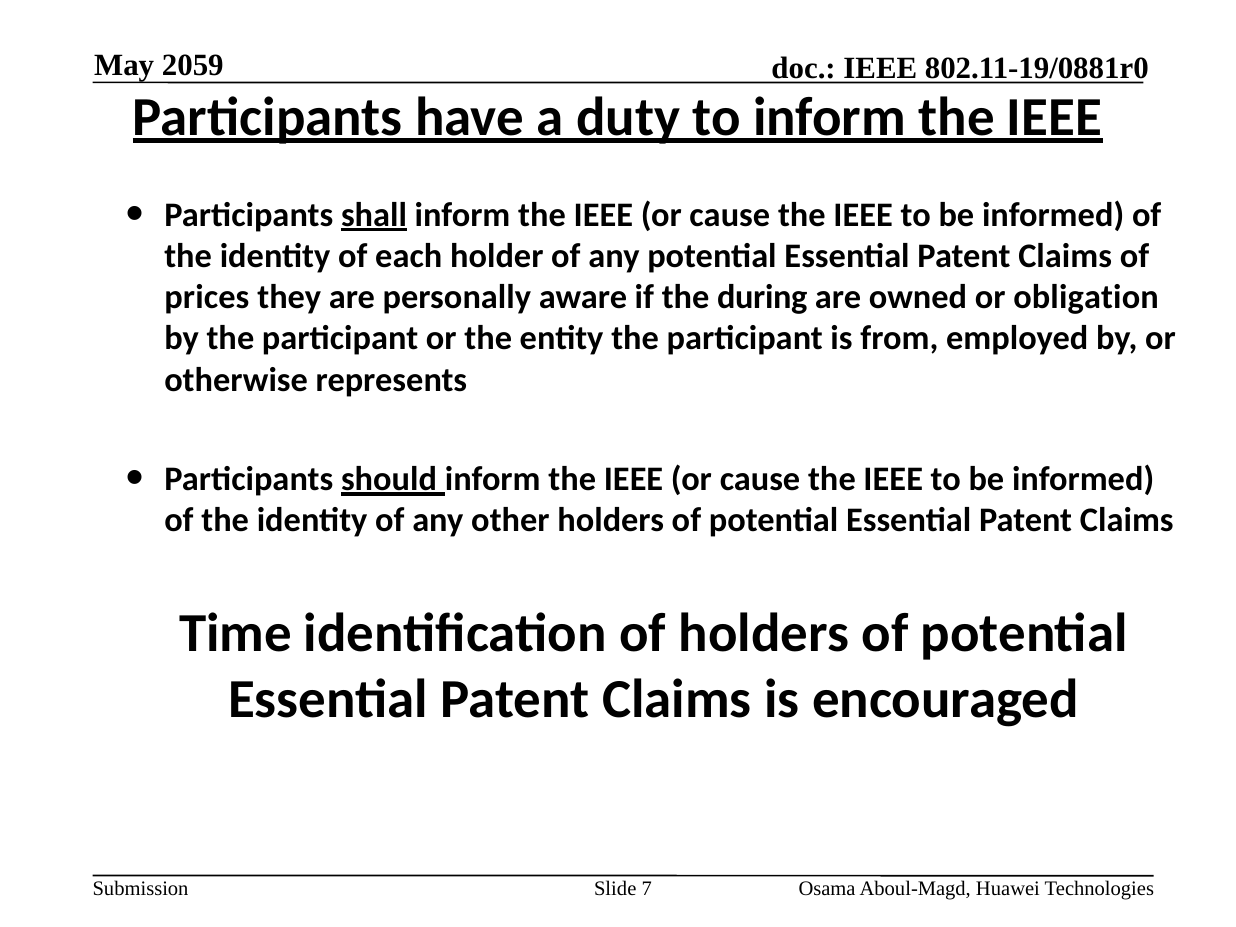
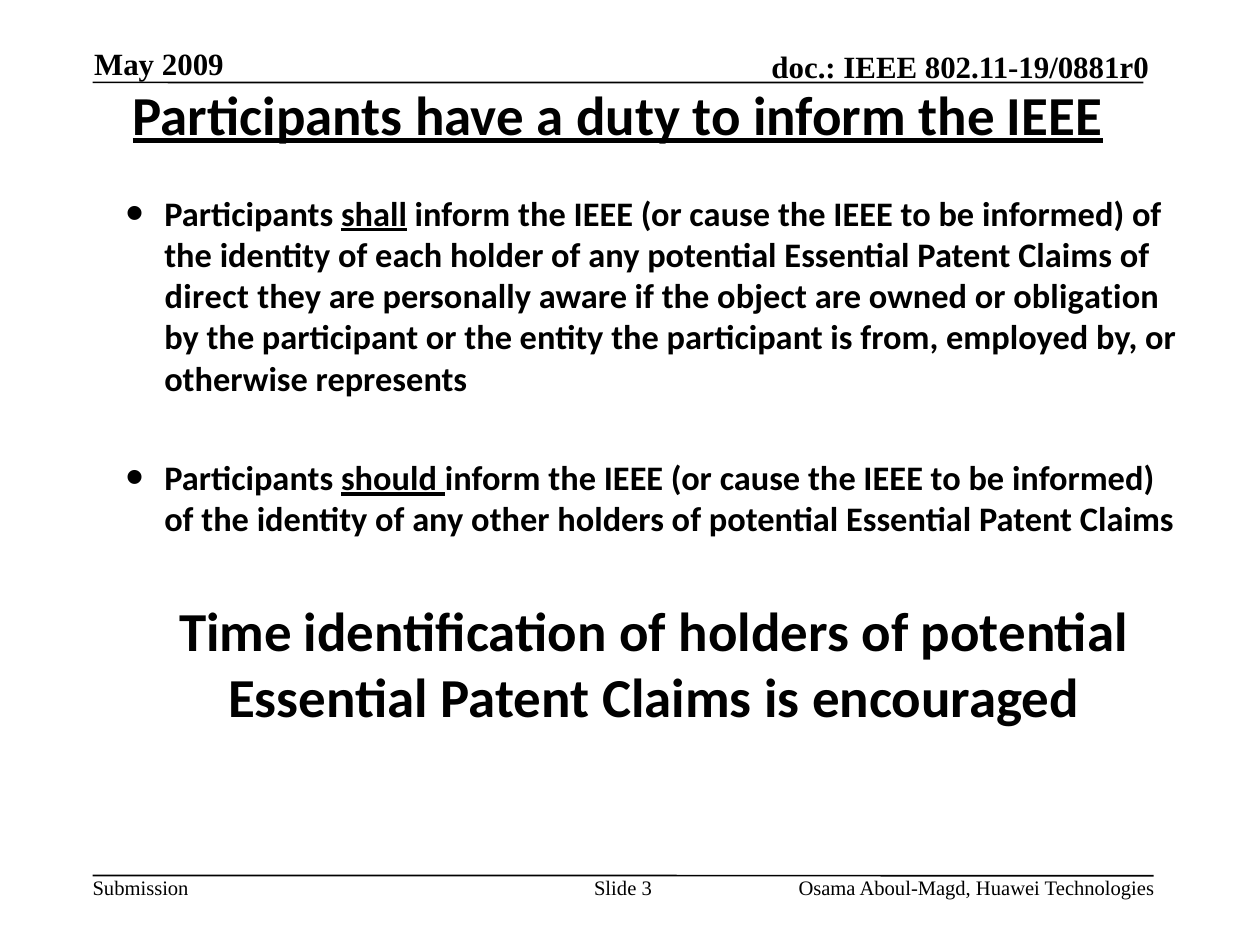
2059: 2059 -> 2009
prices: prices -> direct
during: during -> object
7: 7 -> 3
